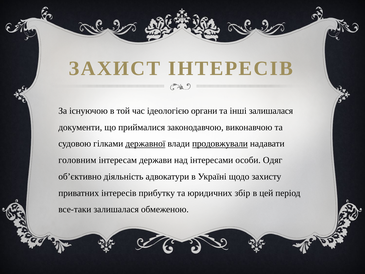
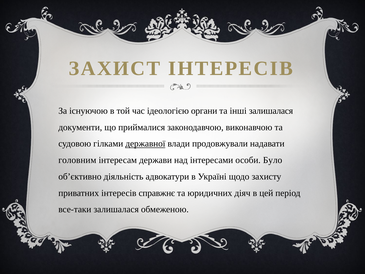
продовжували underline: present -> none
Одяг: Одяг -> Було
прибутку: прибутку -> справжнє
збір: збір -> діяч
